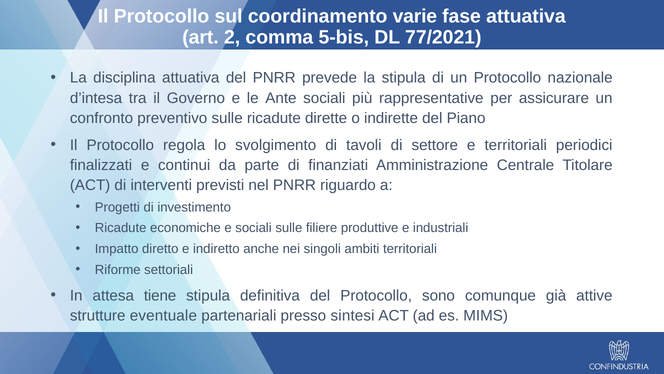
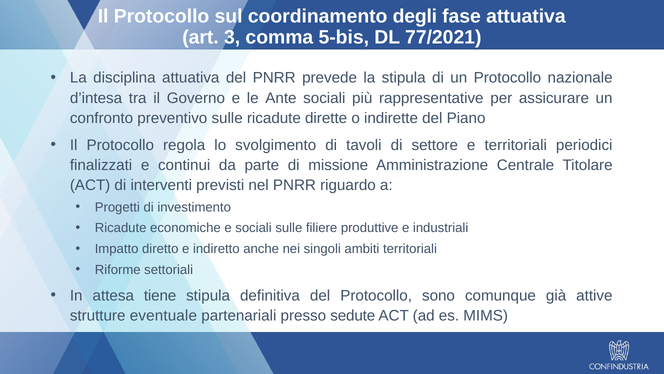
varie: varie -> degli
2: 2 -> 3
finanziati: finanziati -> missione
sintesi: sintesi -> sedute
